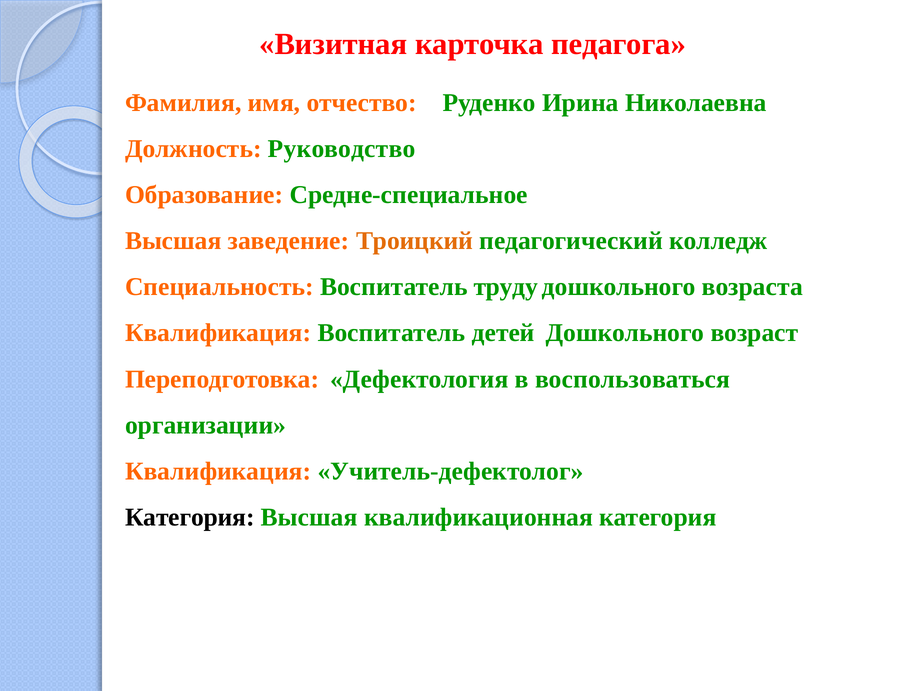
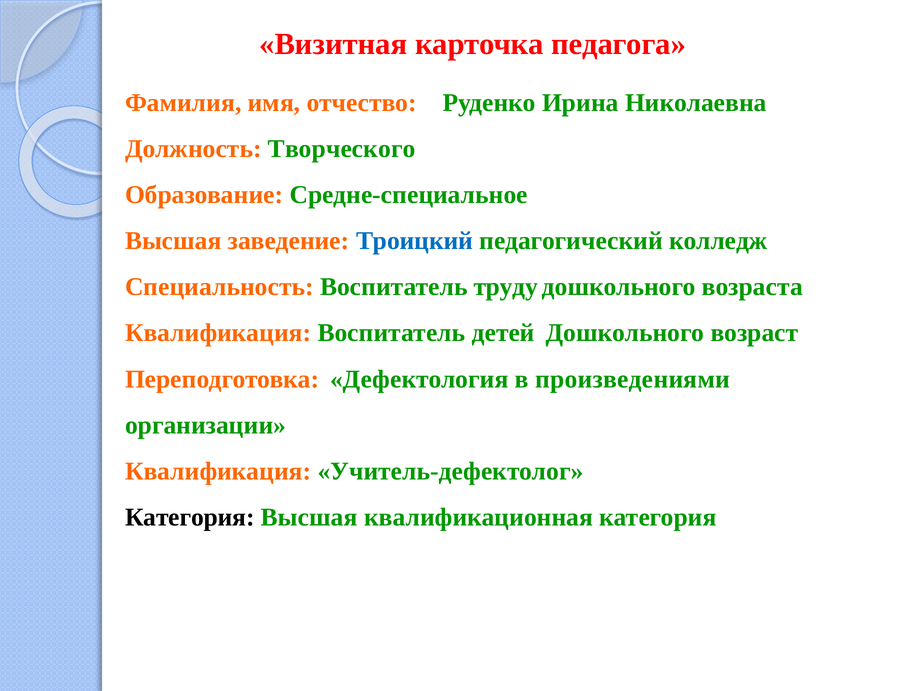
Руководство: Руководство -> Творческого
Троицкий colour: orange -> blue
воспользоваться: воспользоваться -> произведениями
